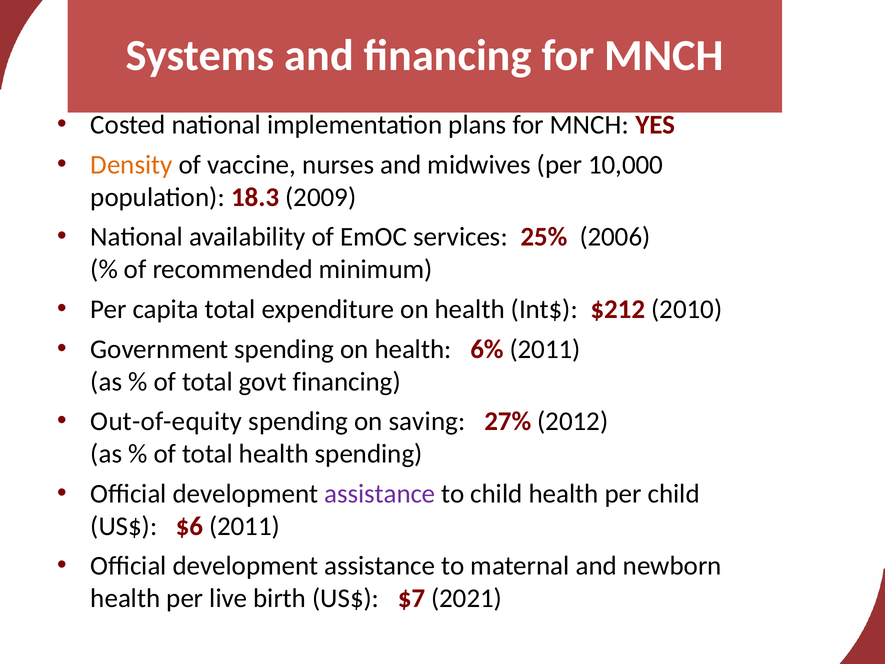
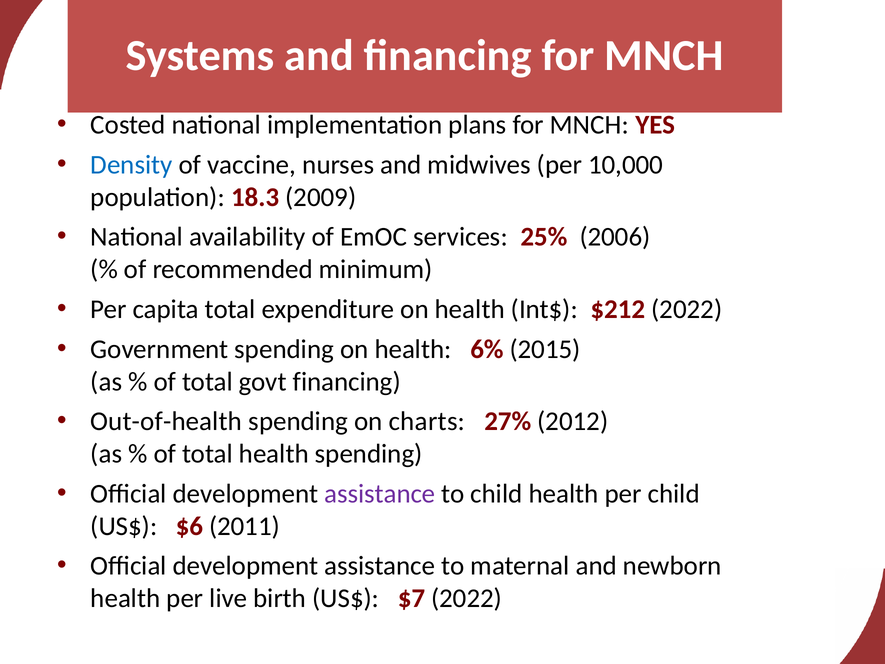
Density colour: orange -> blue
$212 2010: 2010 -> 2022
6% 2011: 2011 -> 2015
Out-of-equity: Out-of-equity -> Out-of-health
saving: saving -> charts
$7 2021: 2021 -> 2022
